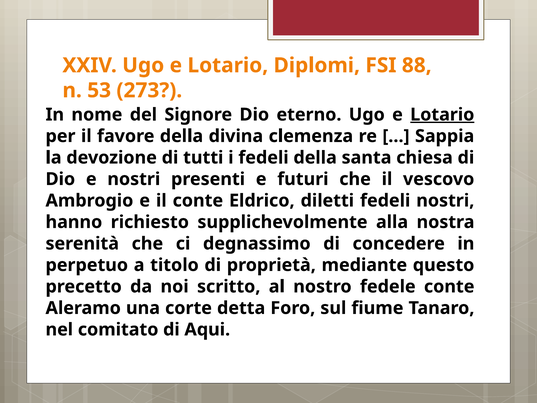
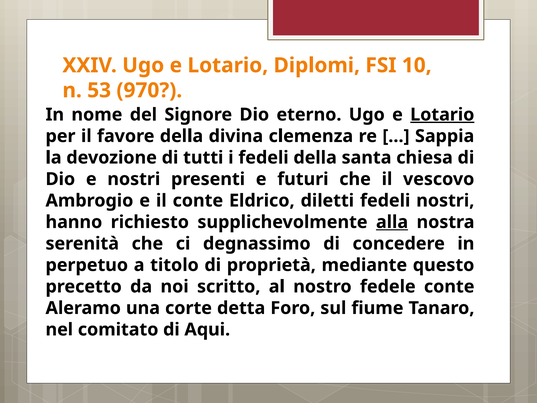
88: 88 -> 10
273: 273 -> 970
alla underline: none -> present
